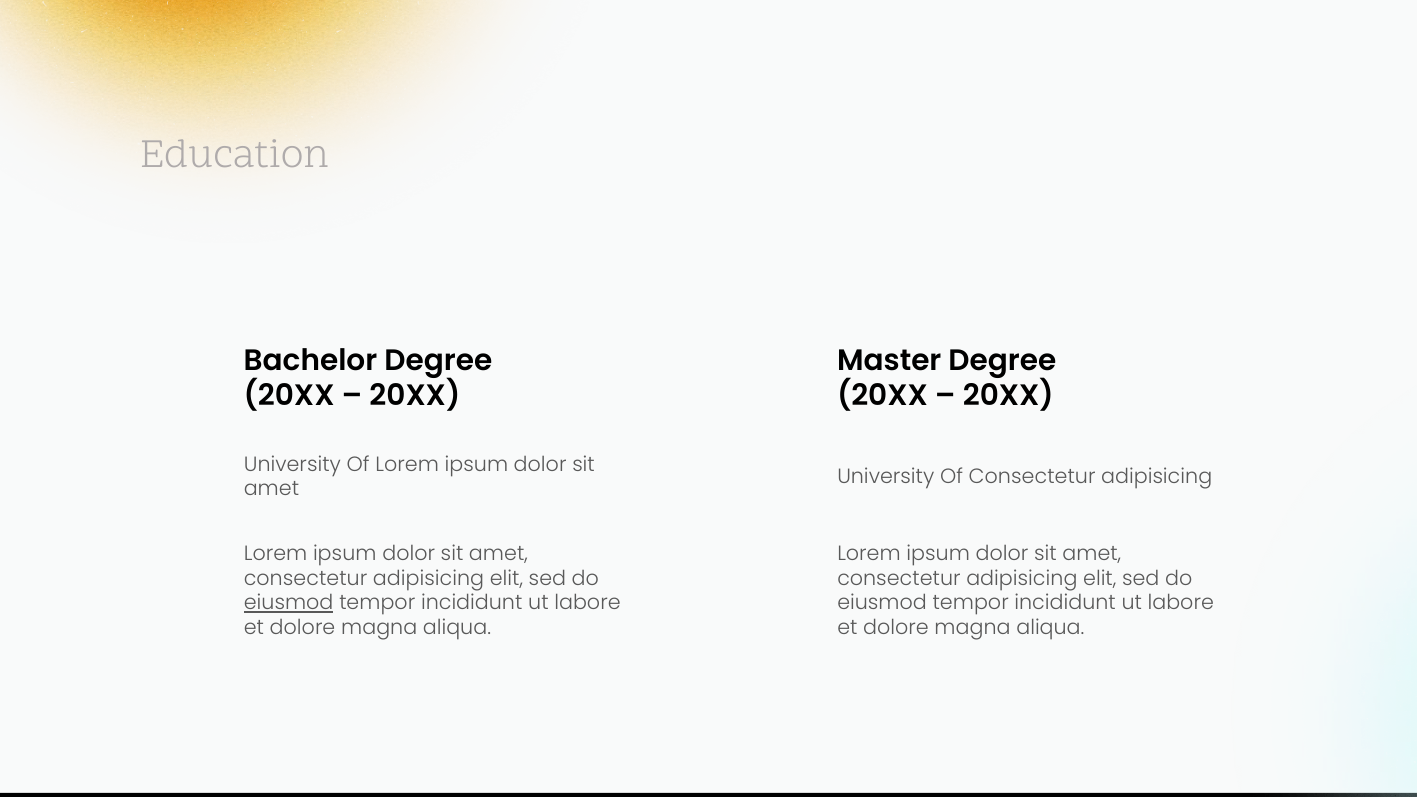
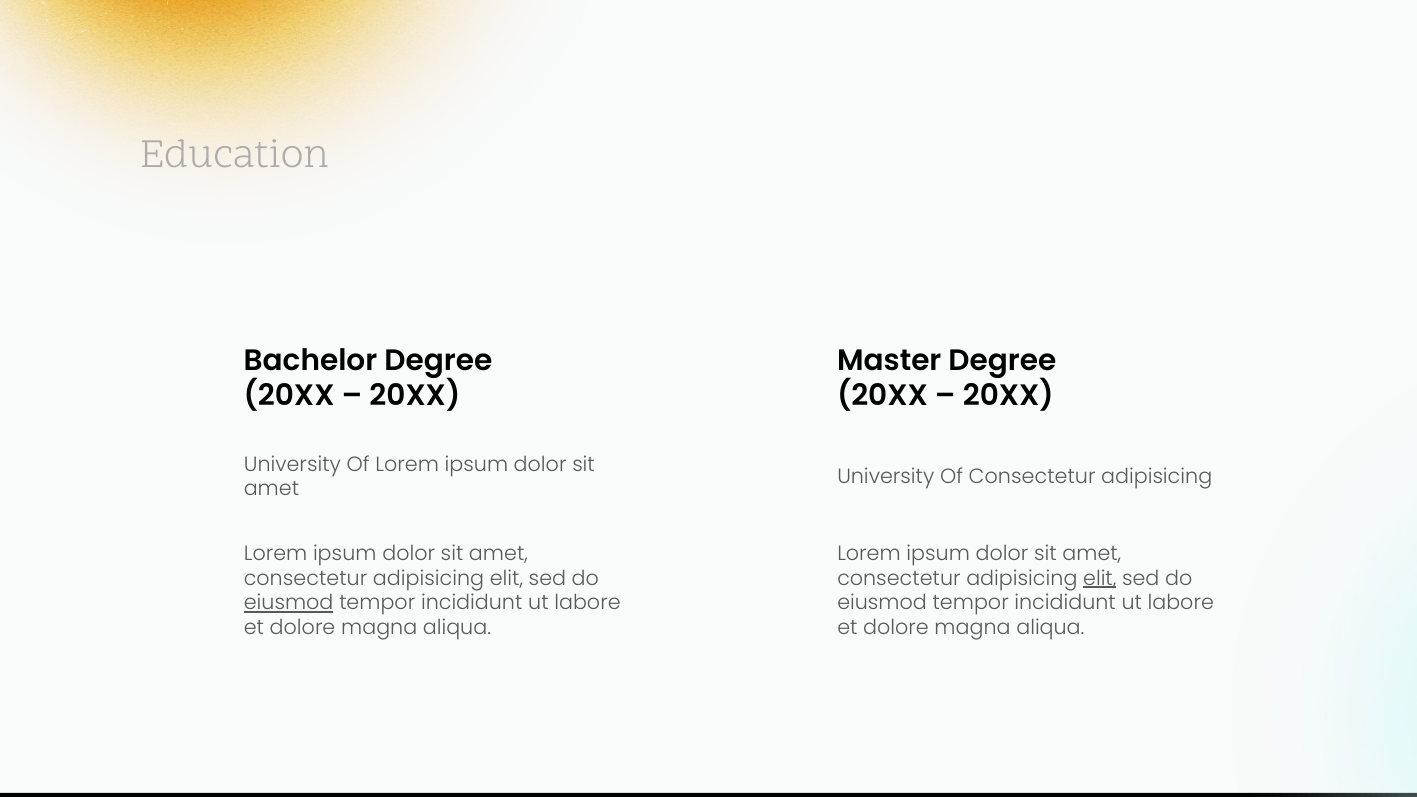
elit at (1100, 578) underline: none -> present
